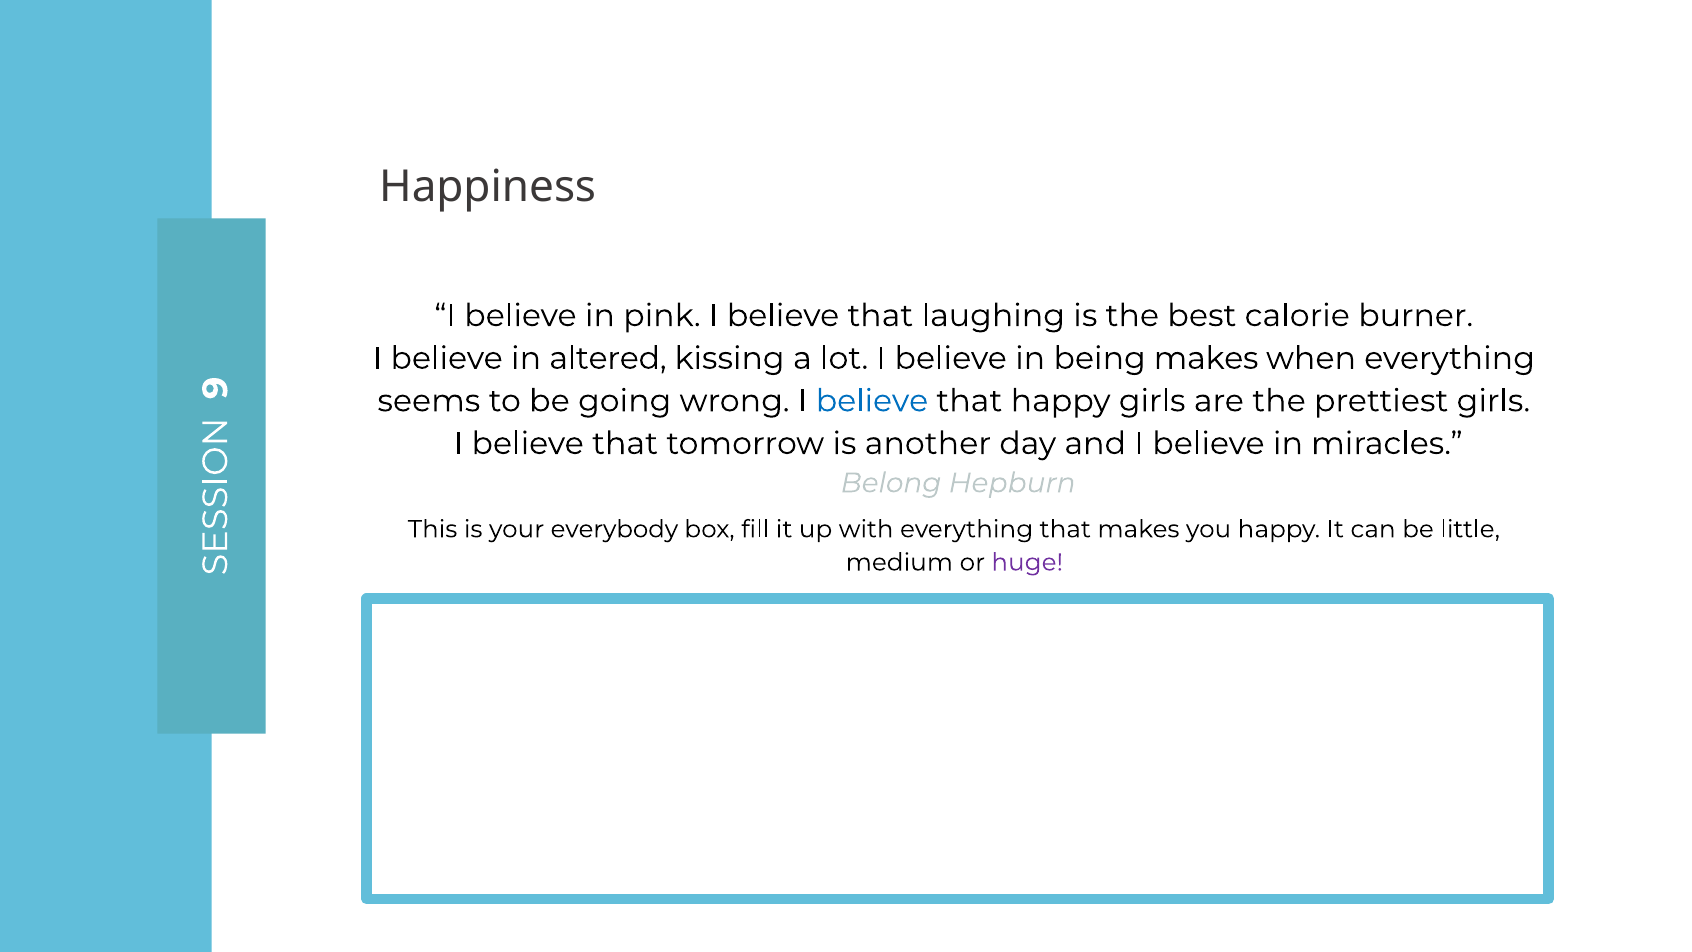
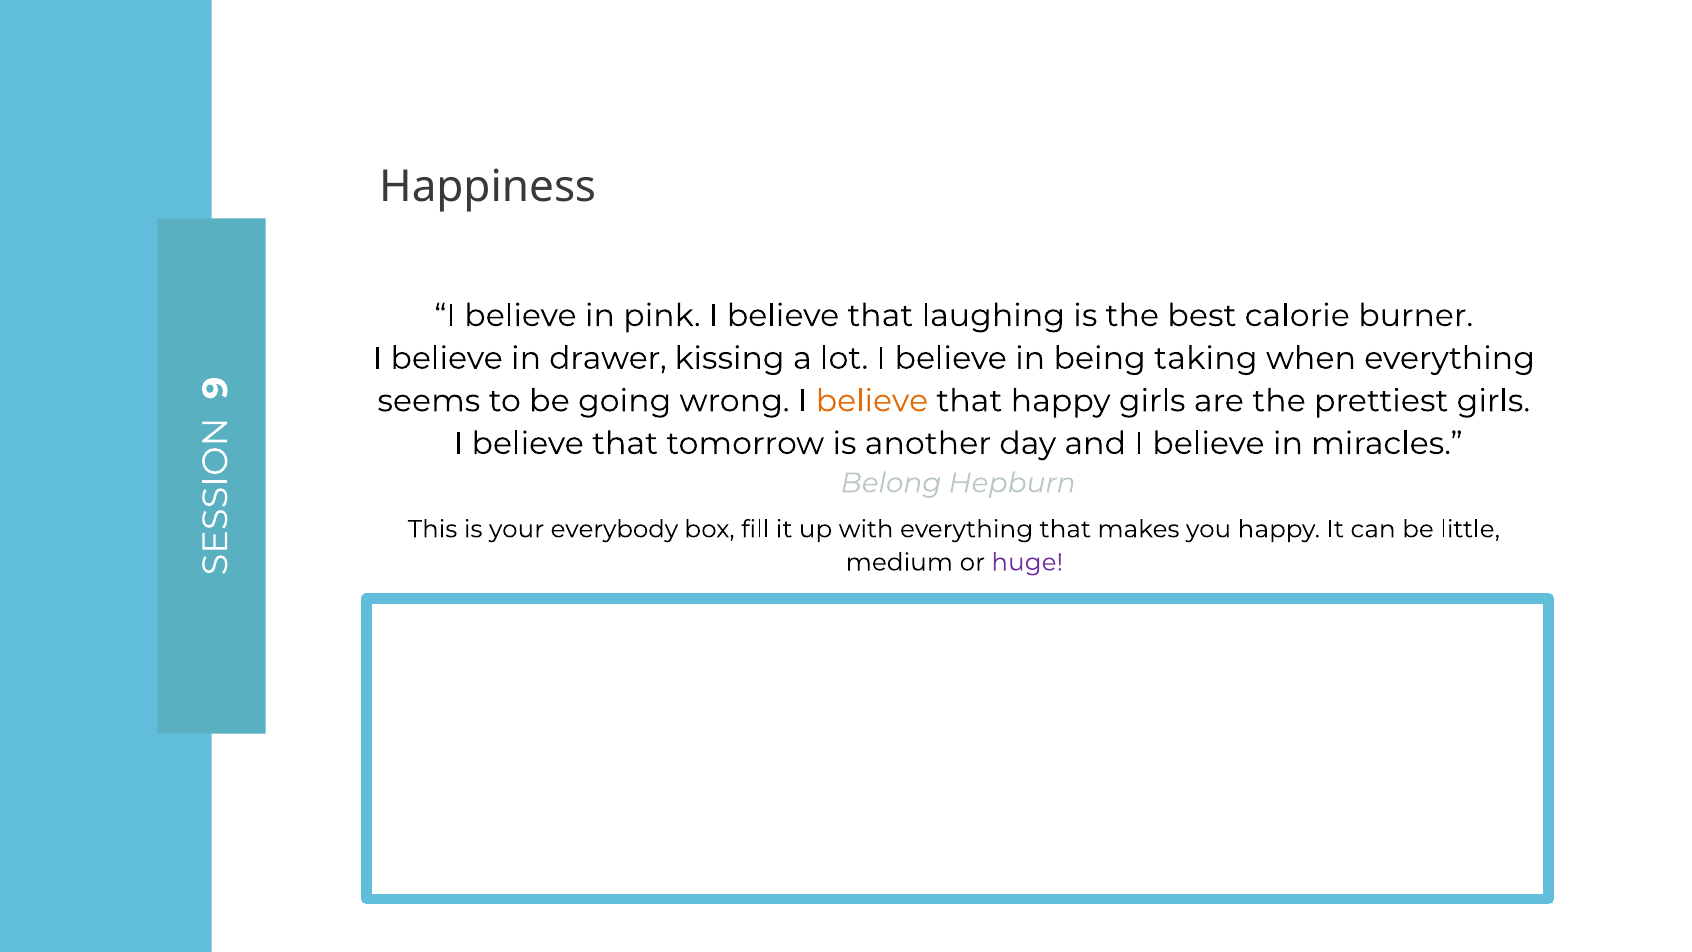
altered: altered -> drawer
being makes: makes -> taking
believe at (872, 401) colour: blue -> orange
